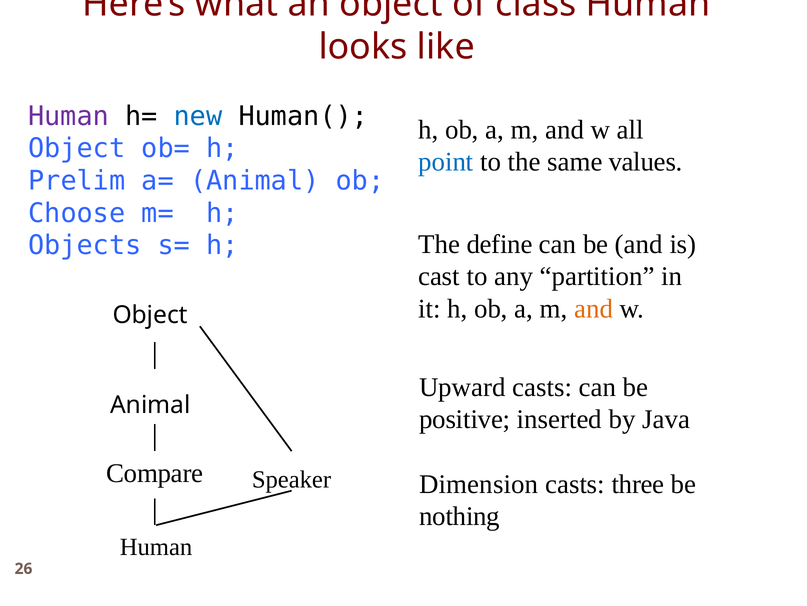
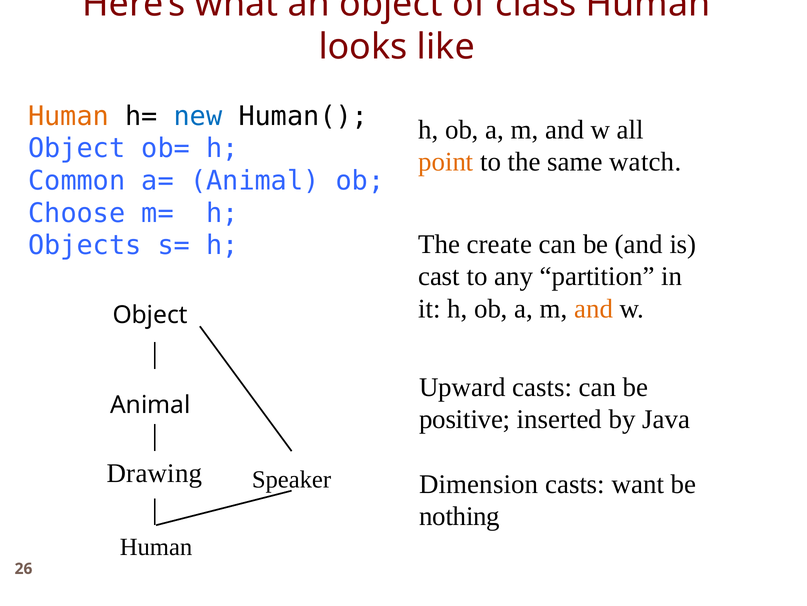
Human at (69, 116) colour: purple -> orange
point colour: blue -> orange
values: values -> watch
Prelim: Prelim -> Common
define: define -> create
Compare: Compare -> Drawing
three: three -> want
